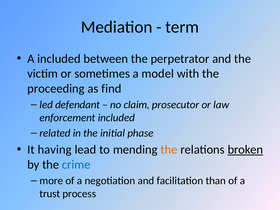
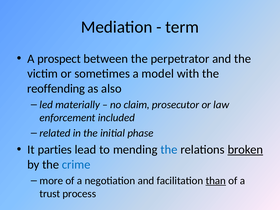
A included: included -> prospect
proceeding: proceeding -> reoffending
find: find -> also
defendant: defendant -> materially
having: having -> parties
the at (169, 150) colour: orange -> blue
than underline: none -> present
